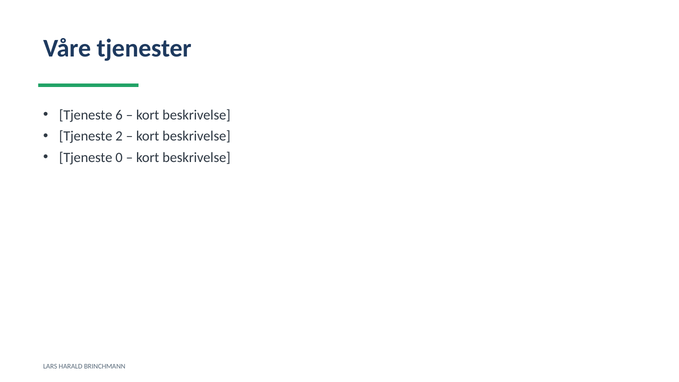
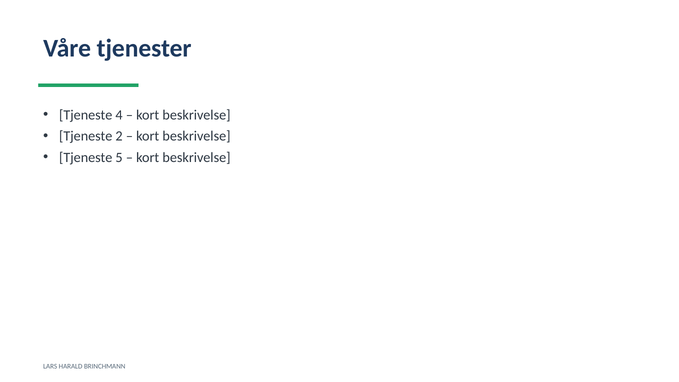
6: 6 -> 4
0: 0 -> 5
